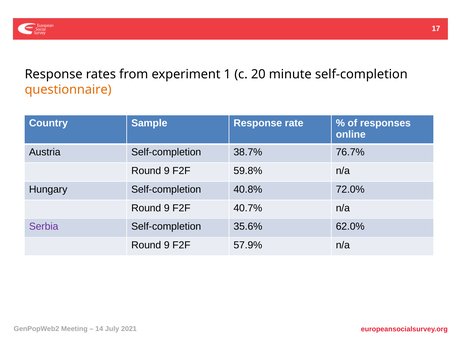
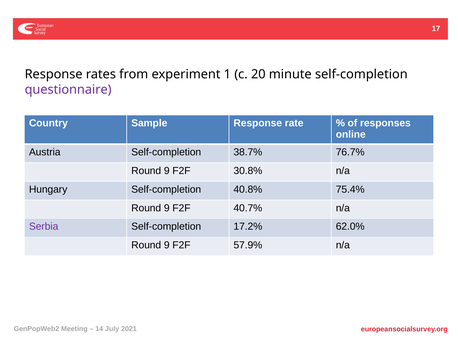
questionnaire colour: orange -> purple
59.8%: 59.8% -> 30.8%
72.0%: 72.0% -> 75.4%
35.6%: 35.6% -> 17.2%
